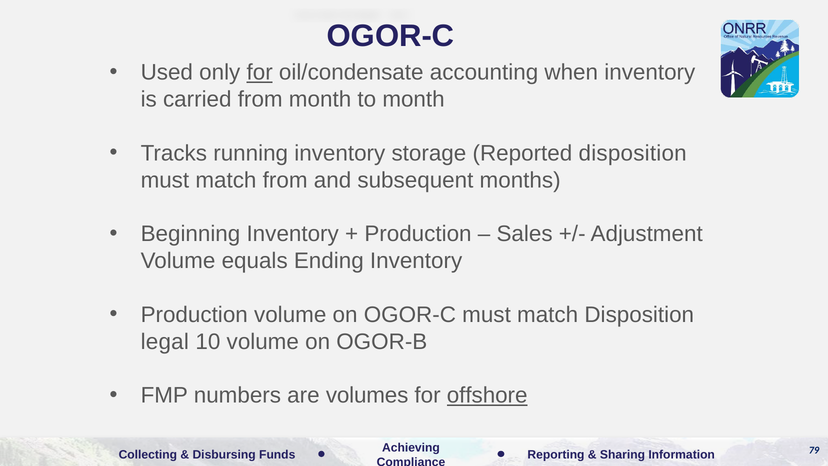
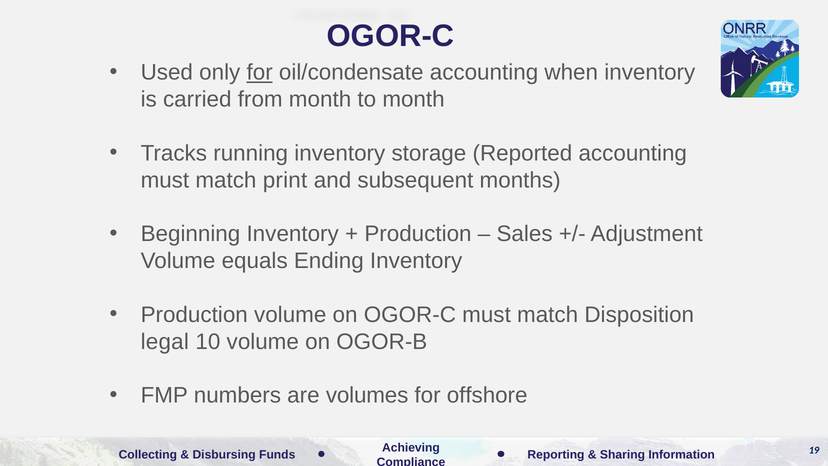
Reported disposition: disposition -> accounting
match from: from -> print
offshore underline: present -> none
79: 79 -> 19
